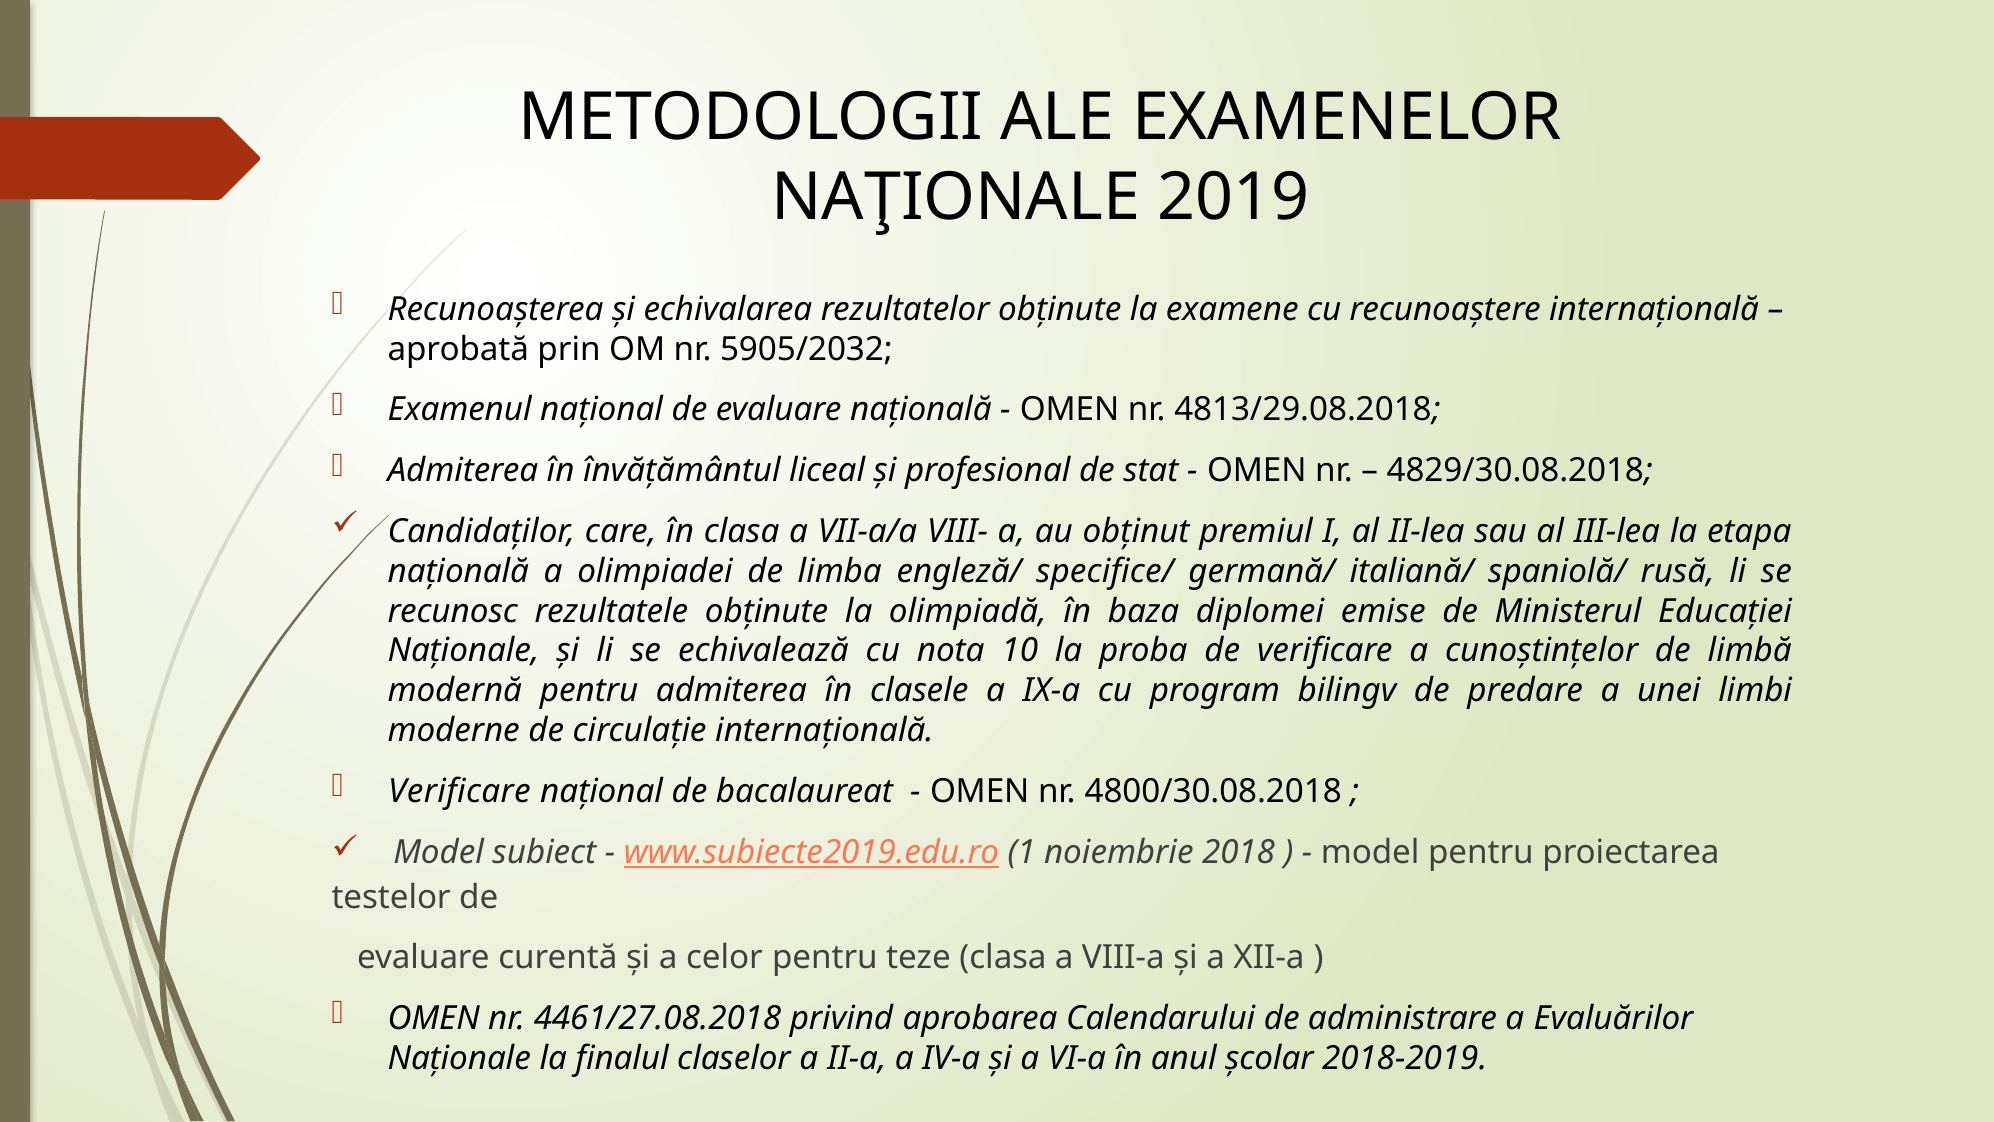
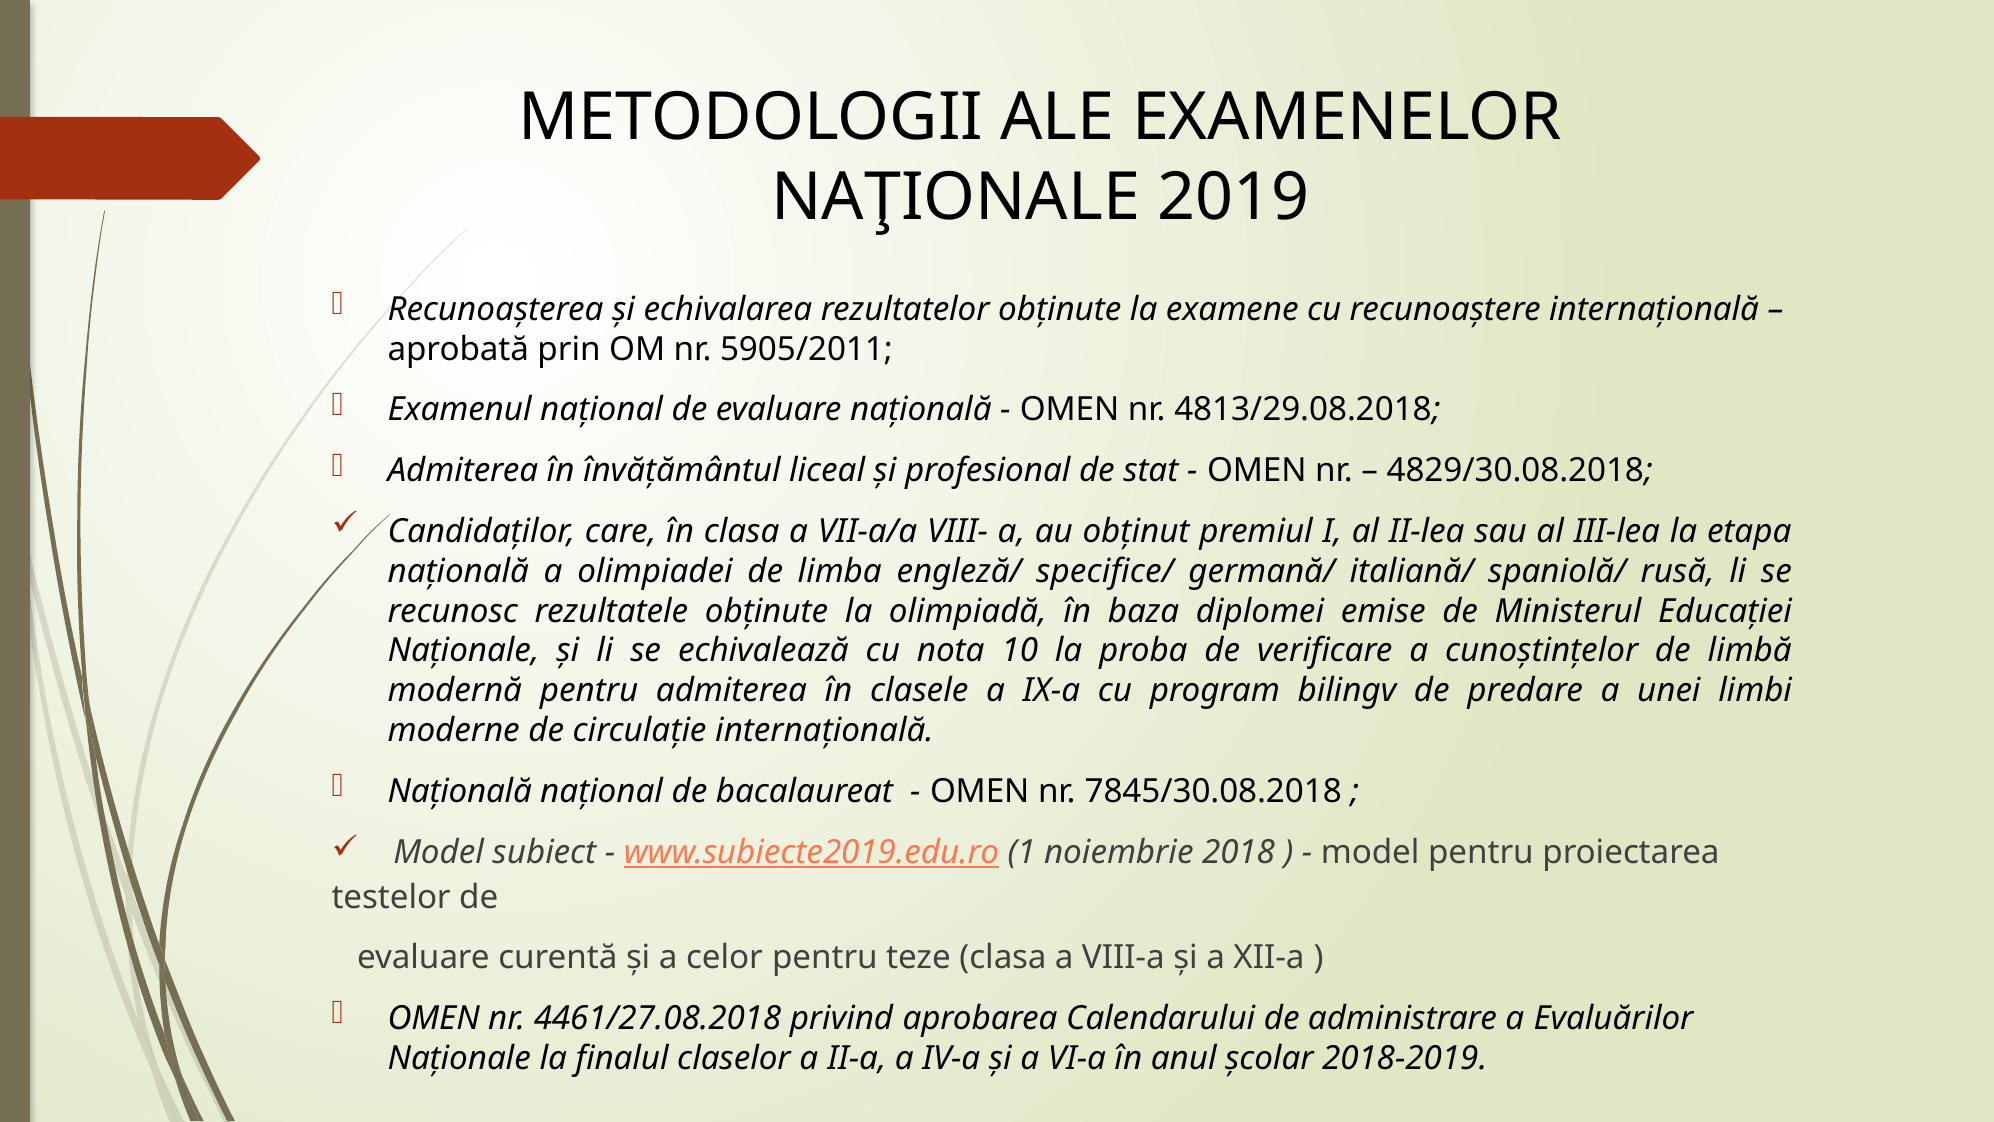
5905/2032: 5905/2032 -> 5905/2011
Verificare at (459, 791): Verificare -> Națională
4800/30.08.2018: 4800/30.08.2018 -> 7845/30.08.2018
